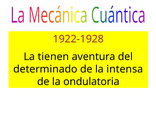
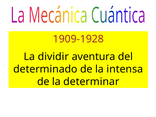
1922-1928: 1922-1928 -> 1909-1928
tienen: tienen -> dividir
ondulatoria: ondulatoria -> determinar
